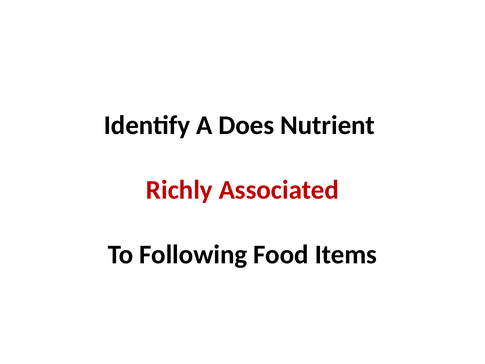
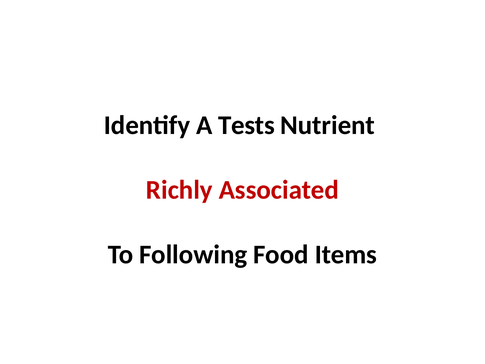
Does: Does -> Tests
